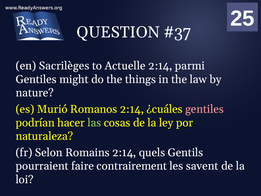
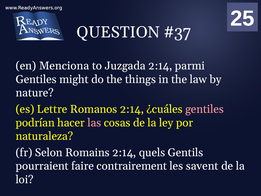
Sacrilèges: Sacrilèges -> Menciona
Actuelle: Actuelle -> Juzgada
Murió: Murió -> Lettre
las colour: light green -> pink
